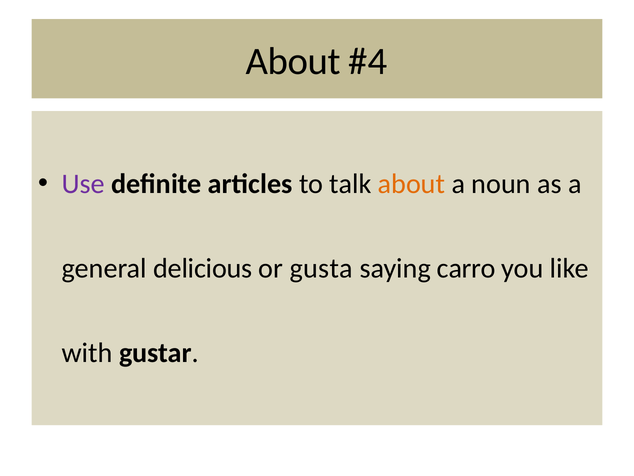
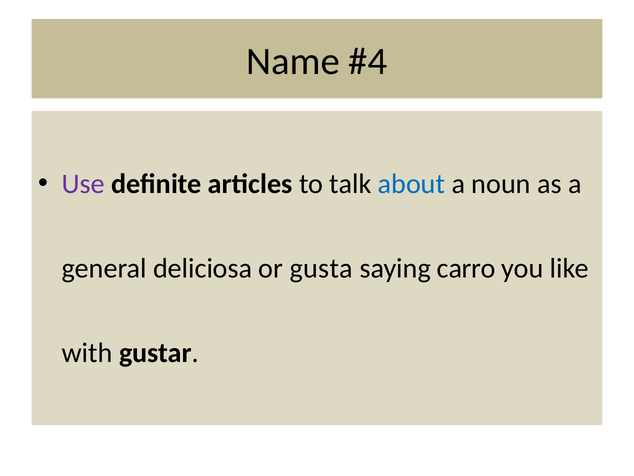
About at (293, 61): About -> Name
about at (411, 184) colour: orange -> blue
delicious: delicious -> deliciosa
